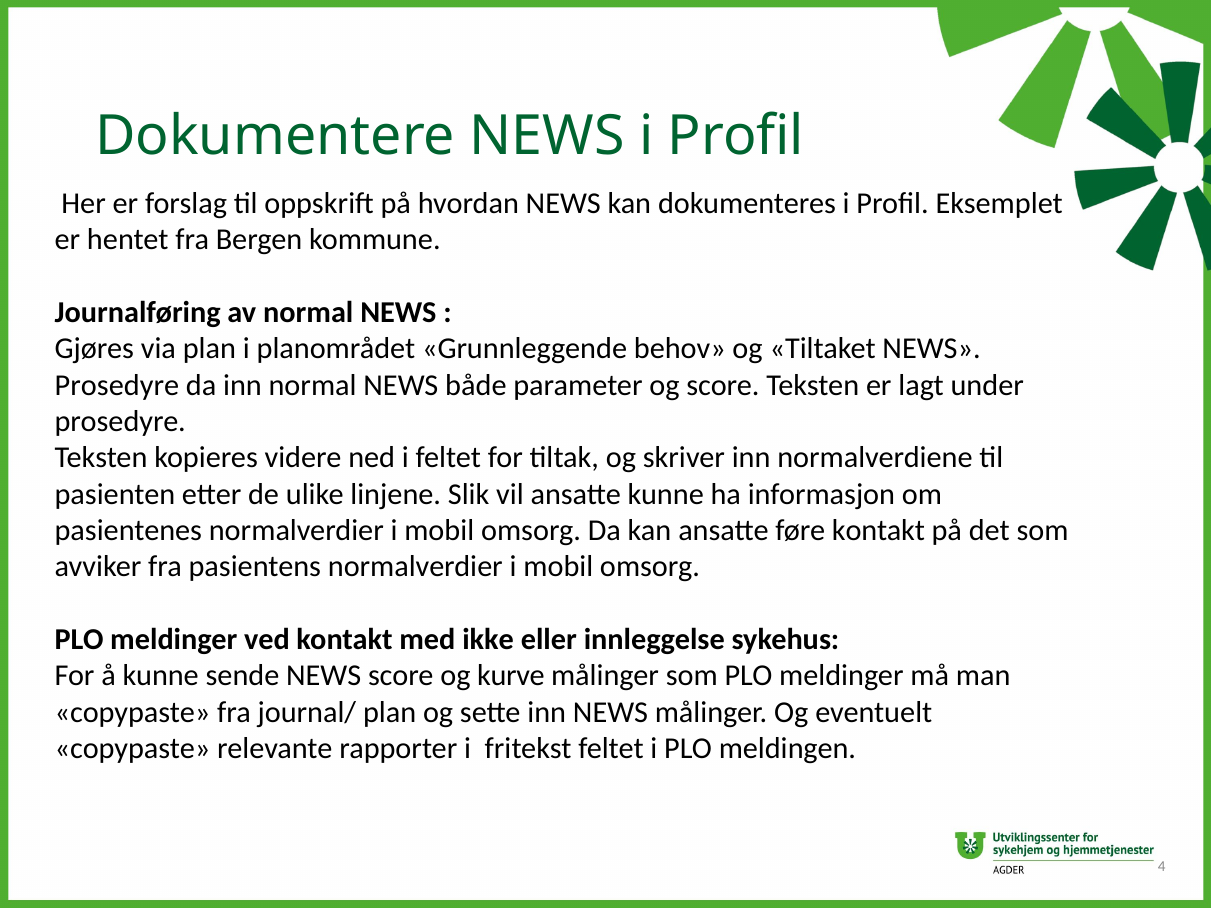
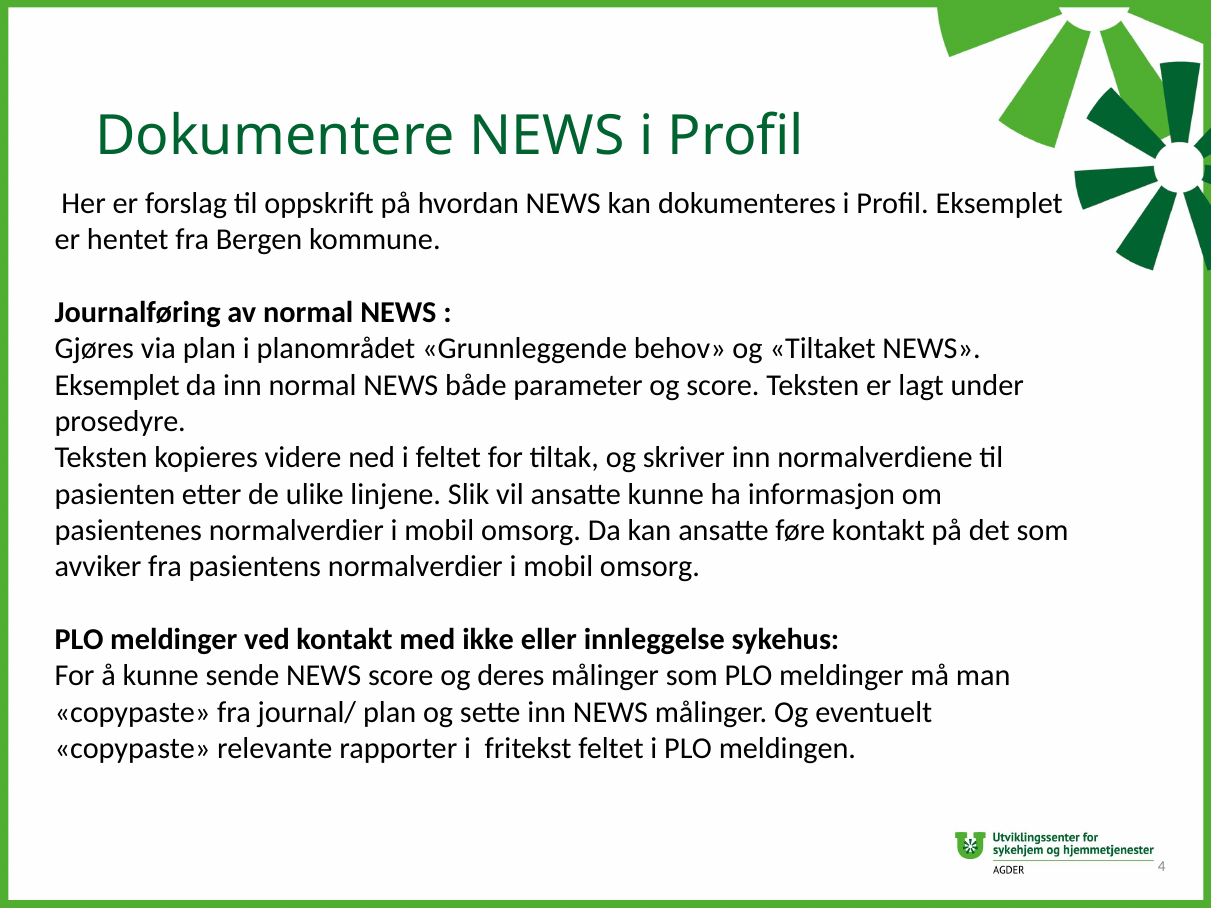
Prosedyre at (117, 385): Prosedyre -> Eksemplet
kurve: kurve -> deres
